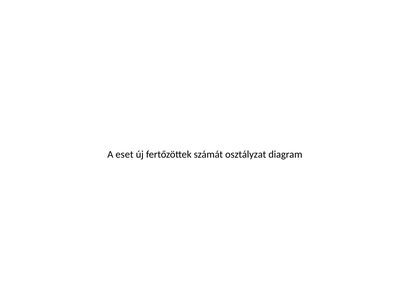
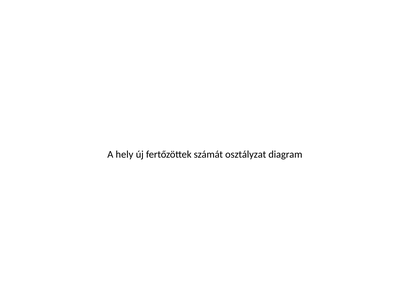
eset: eset -> hely
